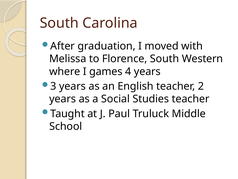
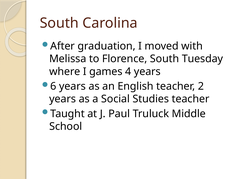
Western: Western -> Tuesday
3: 3 -> 6
